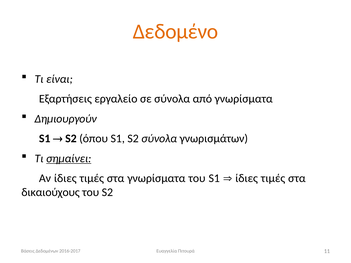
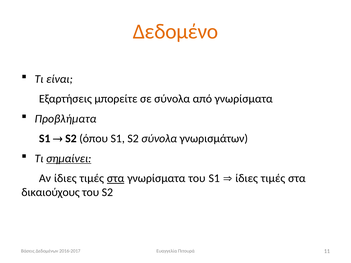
εργαλείο: εργαλείο -> μπορείτε
Δημιουργούν: Δημιουργούν -> Προβλήματα
στα at (116, 178) underline: none -> present
